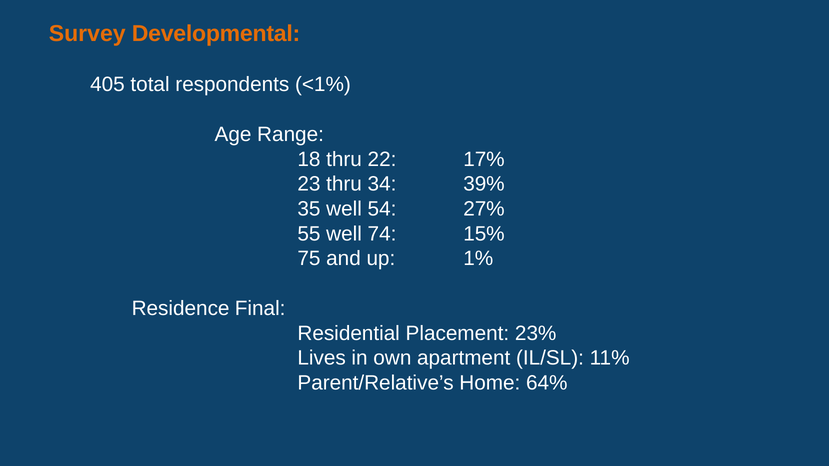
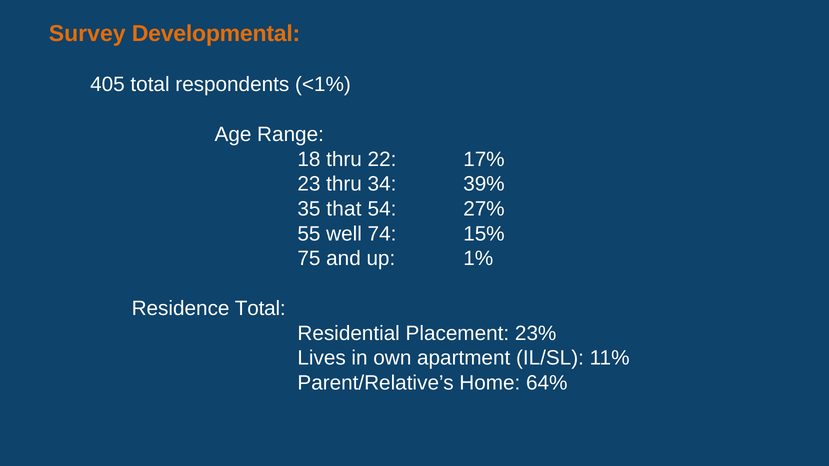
35 well: well -> that
Residence Final: Final -> Total
